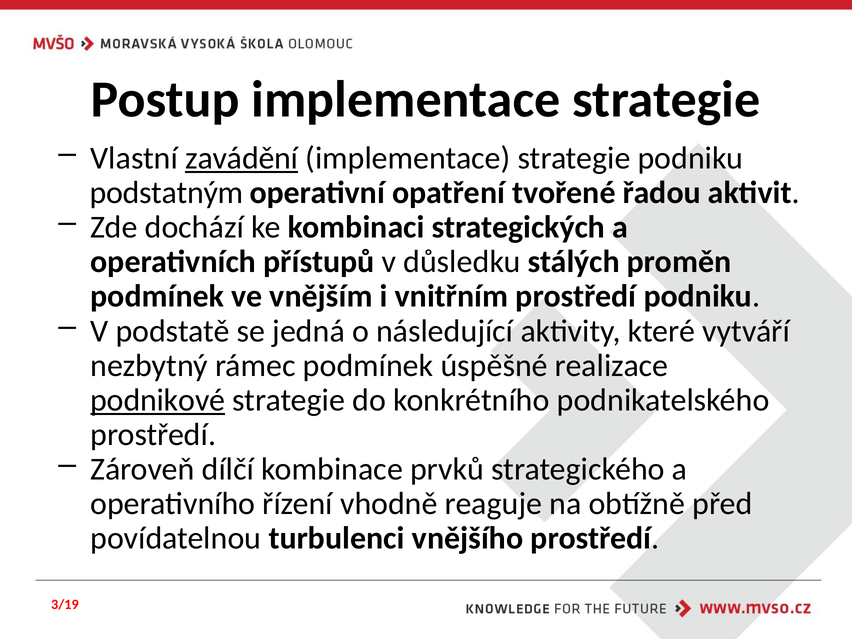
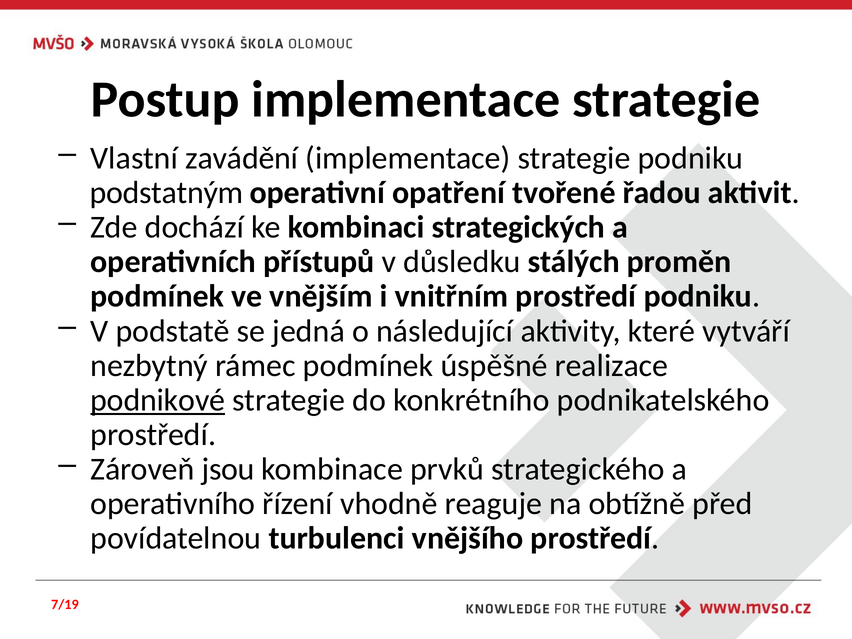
zavádění underline: present -> none
dílčí: dílčí -> jsou
3/19: 3/19 -> 7/19
